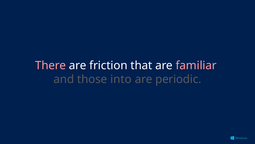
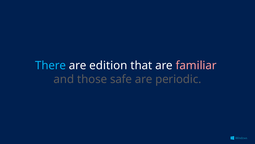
There colour: pink -> light blue
friction: friction -> edition
into: into -> safe
